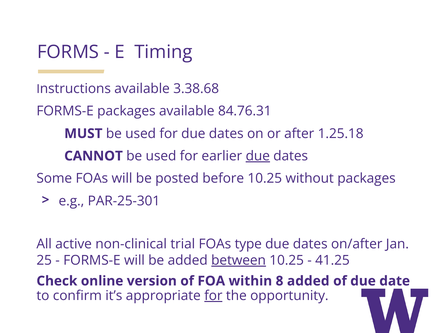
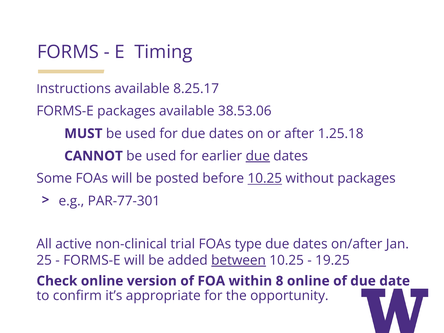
3.38.68: 3.38.68 -> 8.25.17
84.76.31: 84.76.31 -> 38.53.06
10.25 at (265, 178) underline: none -> present
PAR-25-301: PAR-25-301 -> PAR-77-301
41.25: 41.25 -> 19.25
8 added: added -> online
for at (213, 296) underline: present -> none
